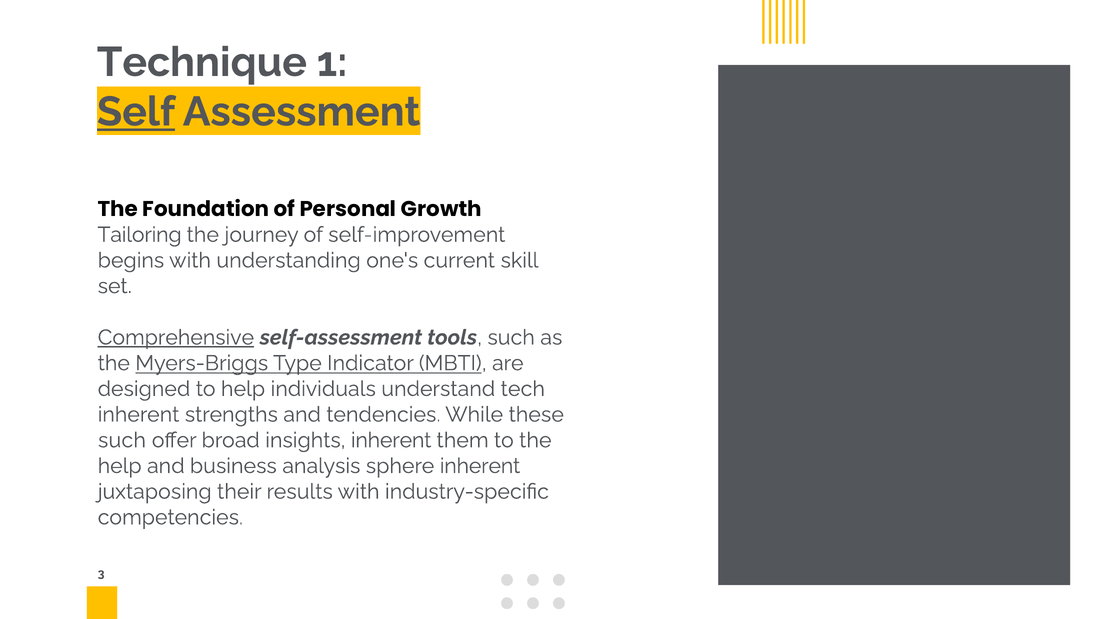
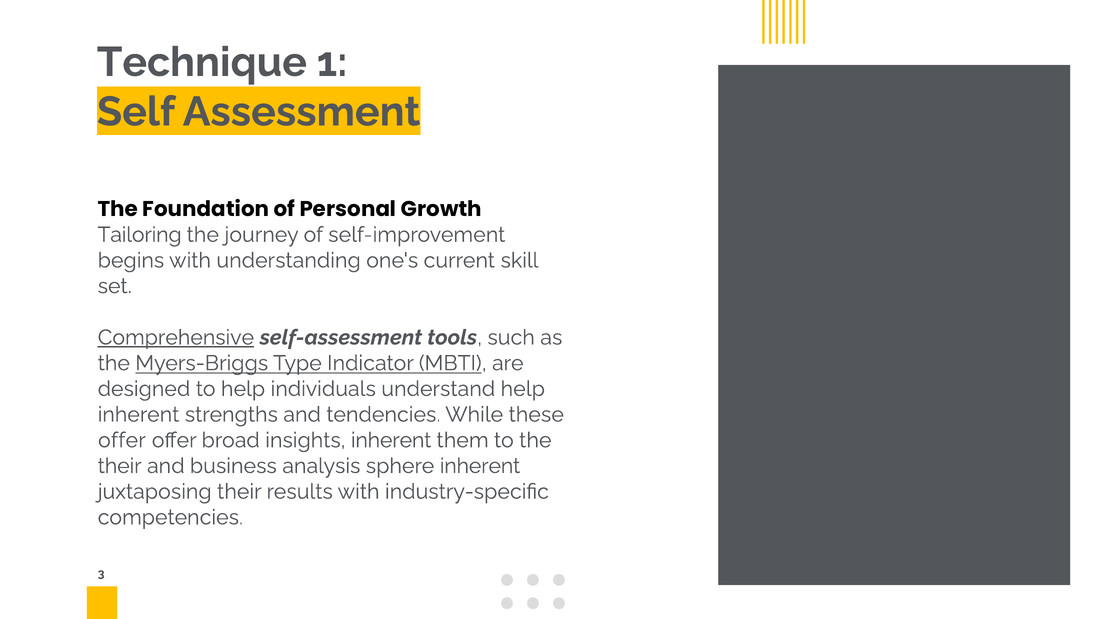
Self underline: present -> none
understand tech: tech -> help
such at (122, 440): such -> offer
help at (120, 466): help -> their
